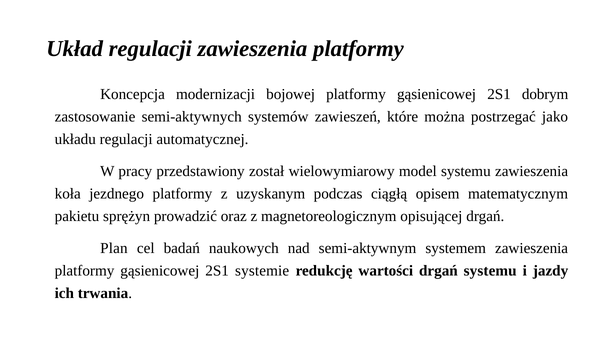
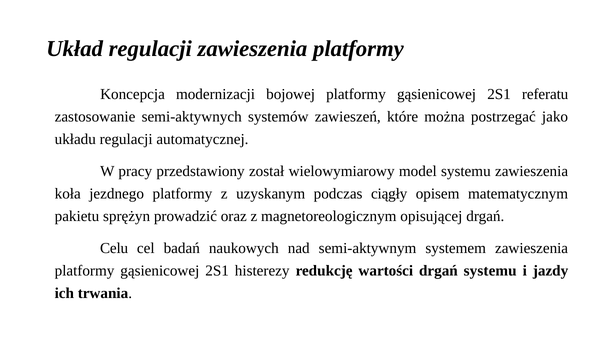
dobrym: dobrym -> referatu
ciągłą: ciągłą -> ciągły
Plan: Plan -> Celu
systemie: systemie -> histerezy
